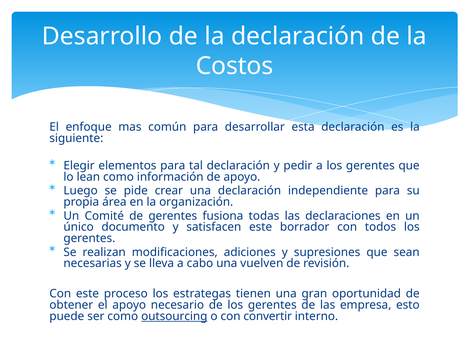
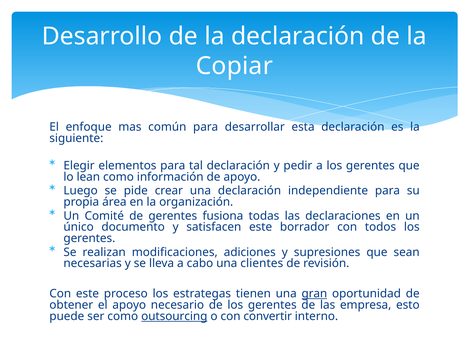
Costos: Costos -> Copiar
vuelven: vuelven -> clientes
gran underline: none -> present
